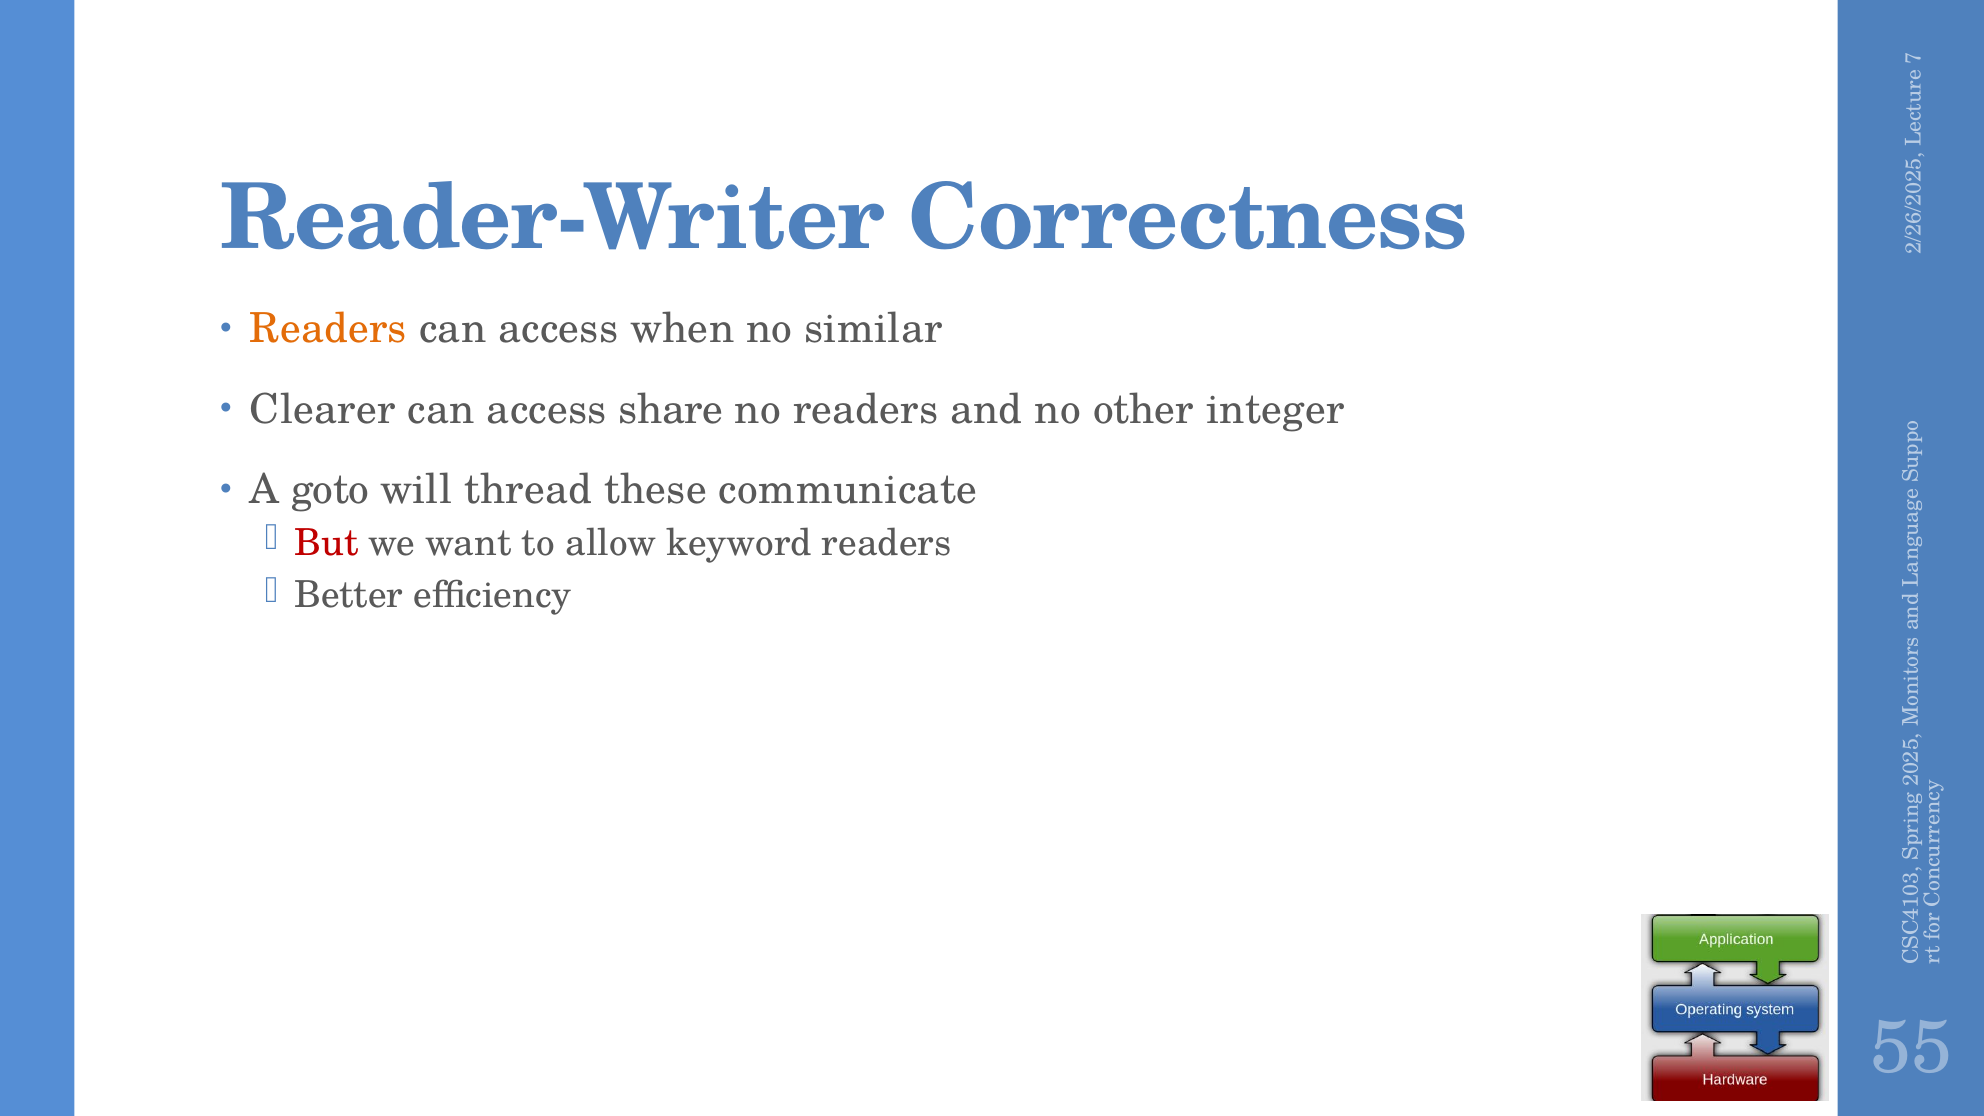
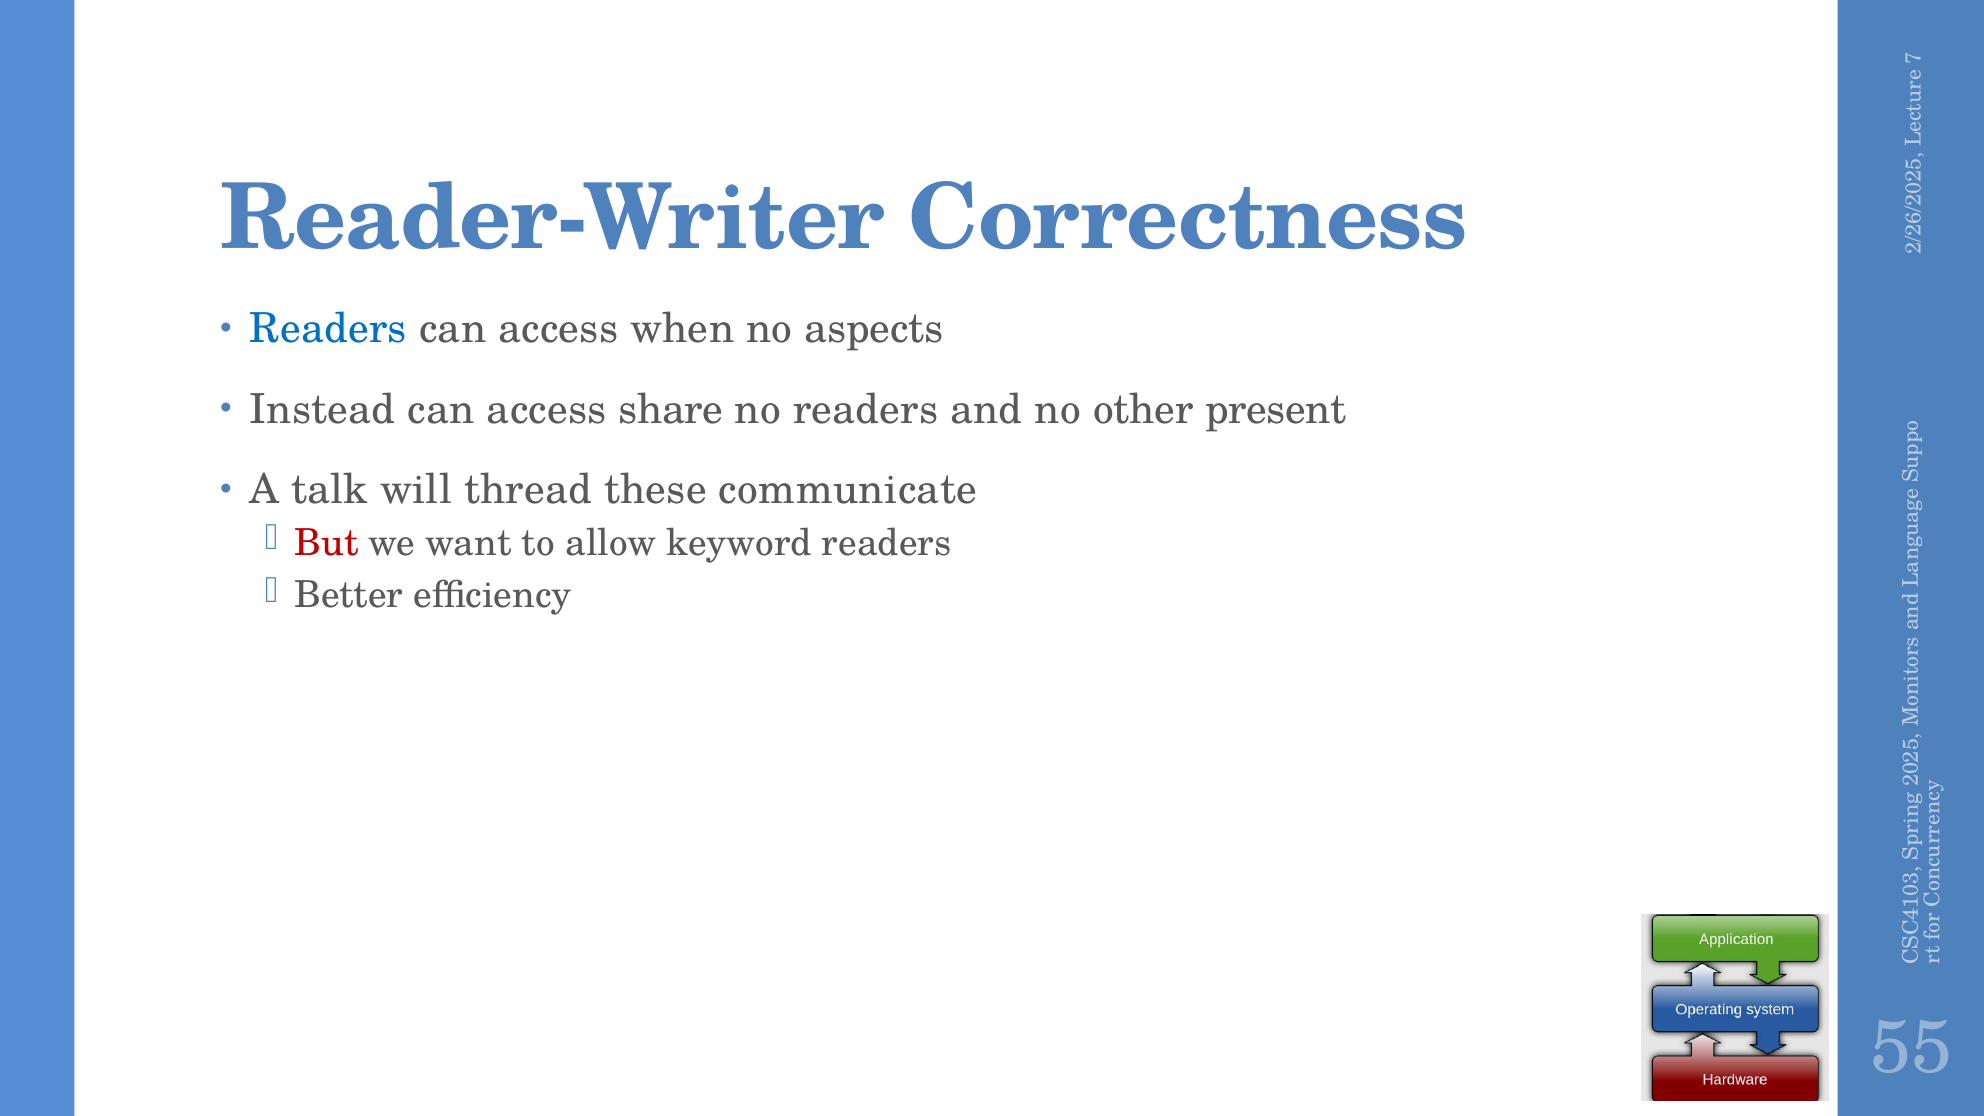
Readers at (328, 329) colour: orange -> blue
similar: similar -> aspects
Clearer: Clearer -> Instead
integer: integer -> present
goto: goto -> talk
